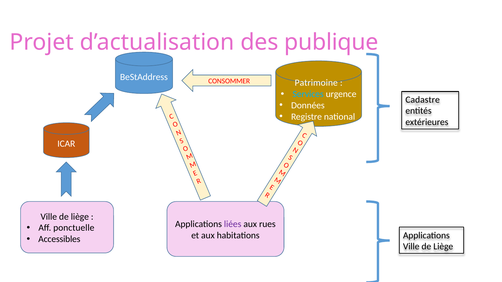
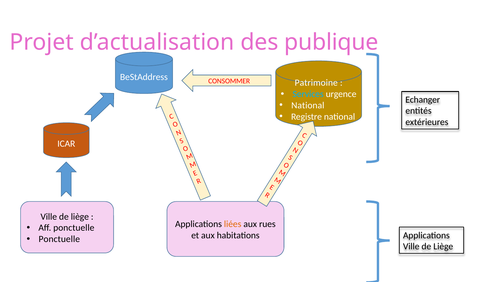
Cadastre: Cadastre -> Echanger
Données at (308, 105): Données -> National
liées colour: purple -> orange
Accessibles at (59, 239): Accessibles -> Ponctuelle
